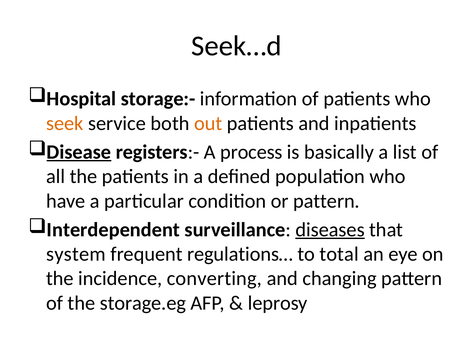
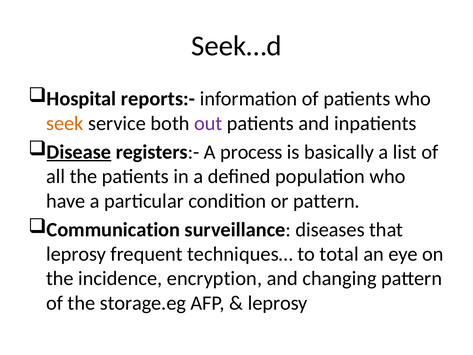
storage:-: storage:- -> reports:-
out colour: orange -> purple
Interdependent: Interdependent -> Communication
diseases underline: present -> none
system at (76, 254): system -> leprosy
regulations…: regulations… -> techniques…
converting: converting -> encryption
